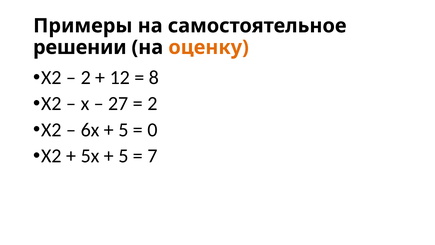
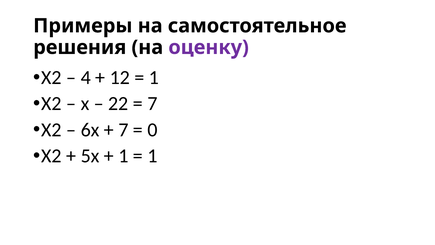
решении: решении -> решения
оценку colour: orange -> purple
2 at (86, 77): 2 -> 4
8 at (154, 77): 8 -> 1
27: 27 -> 22
2 at (152, 104): 2 -> 7
5 at (123, 130): 5 -> 7
5 at (123, 156): 5 -> 1
7 at (152, 156): 7 -> 1
